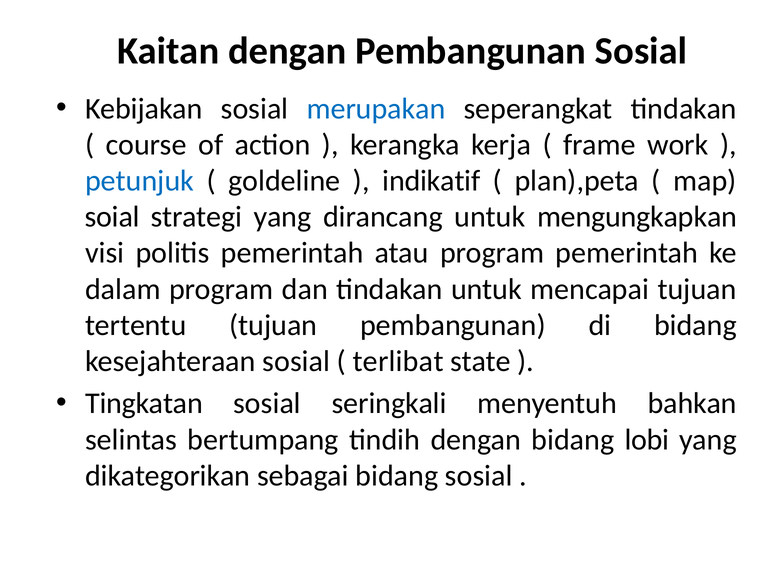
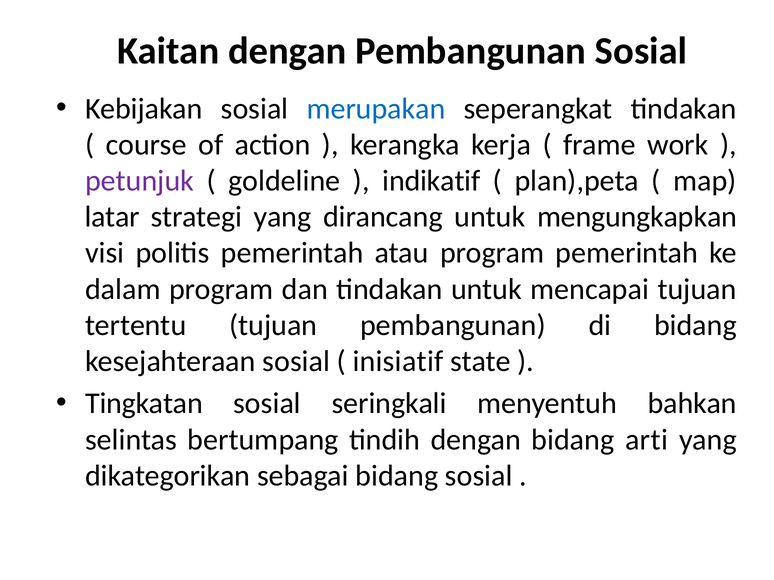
petunjuk colour: blue -> purple
soial: soial -> latar
terlibat: terlibat -> inisiatif
lobi: lobi -> arti
